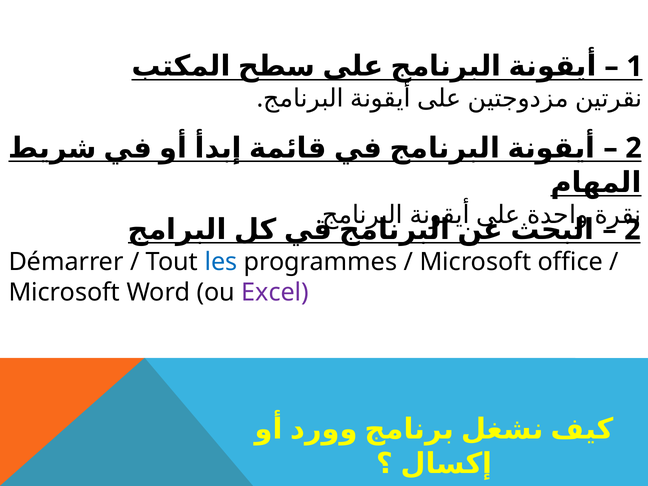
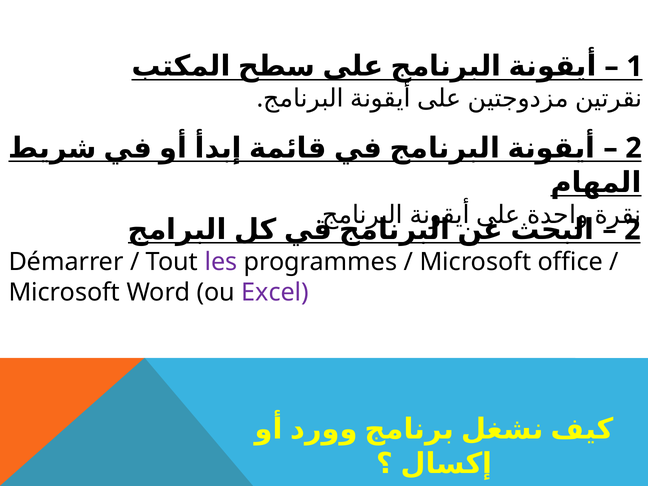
les colour: blue -> purple
